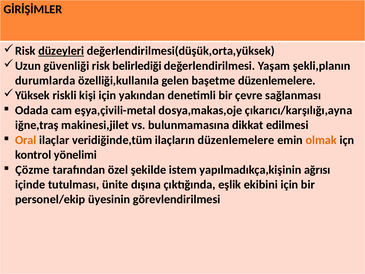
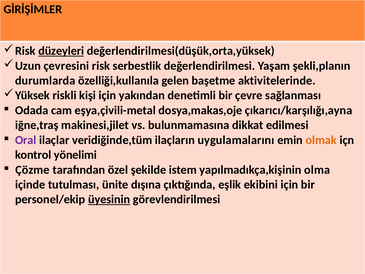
güvenliği: güvenliği -> çevresini
belirlediği: belirlediği -> serbestlik
başetme düzenlemelere: düzenlemelere -> aktivitelerinde
Oral colour: orange -> purple
ilaçların düzenlemelere: düzenlemelere -> uygulamalarını
ağrısı: ağrısı -> olma
üyesinin underline: none -> present
